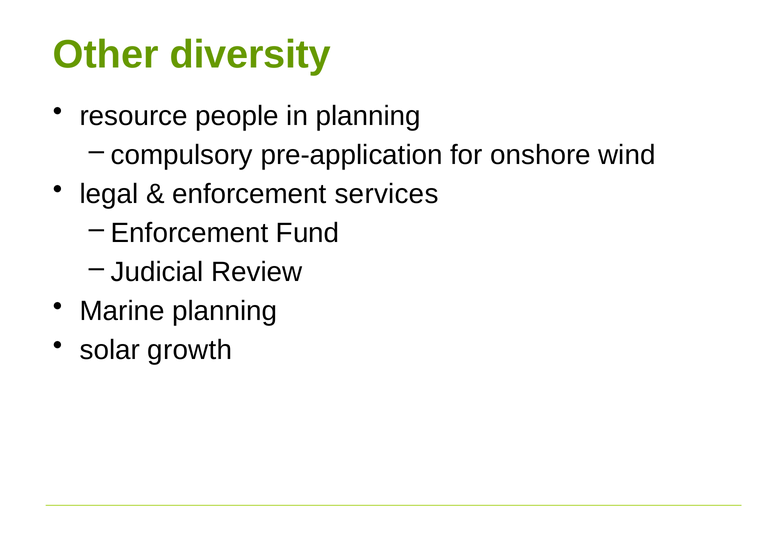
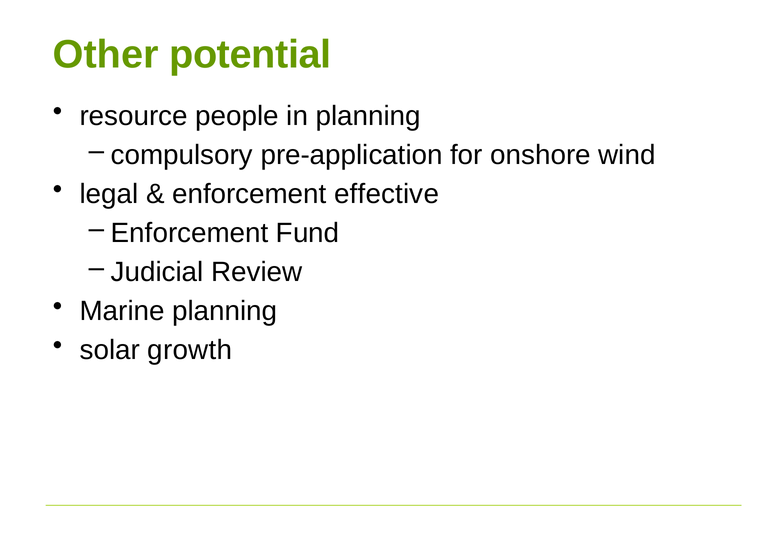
diversity: diversity -> potential
services: services -> effective
